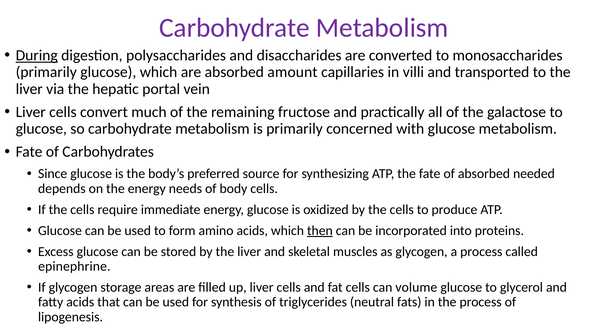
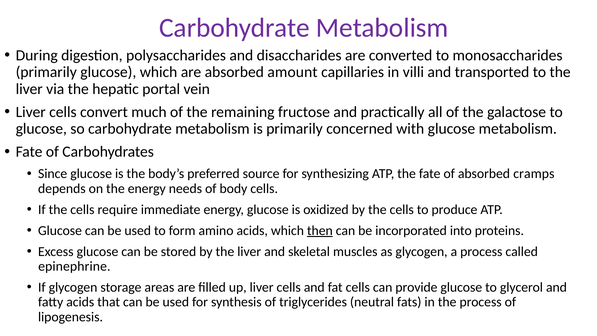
During underline: present -> none
needed: needed -> cramps
volume: volume -> provide
